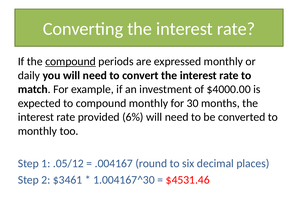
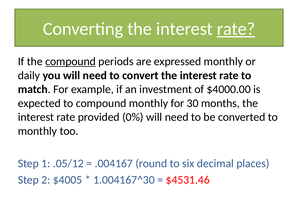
rate at (236, 29) underline: none -> present
6%: 6% -> 0%
$3461: $3461 -> $4005
